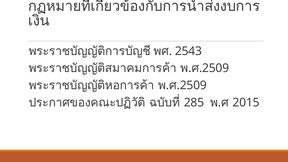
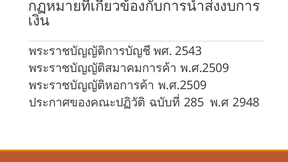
2015: 2015 -> 2948
